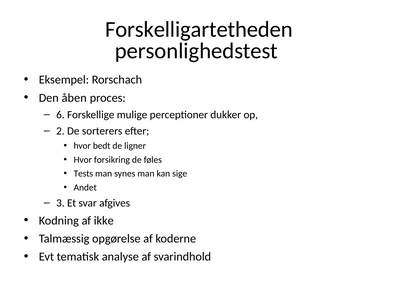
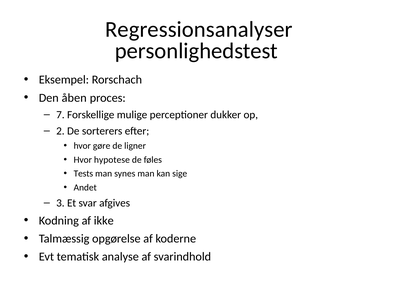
Forskelligartetheden: Forskelligartetheden -> Regressionsanalyser
6: 6 -> 7
bedt: bedt -> gøre
forsikring: forsikring -> hypotese
